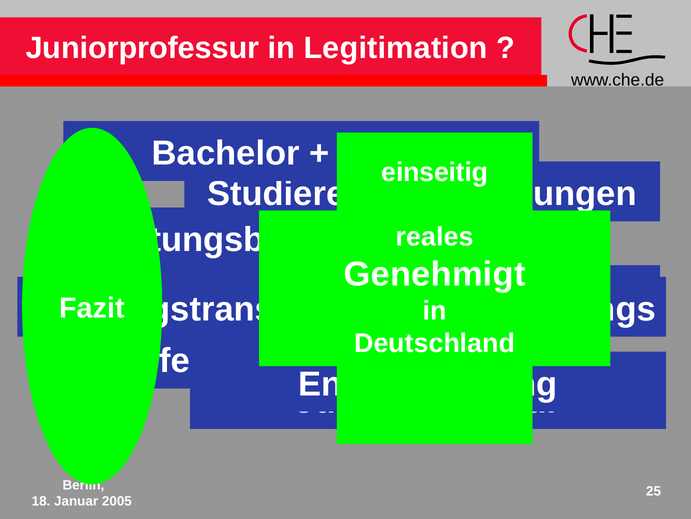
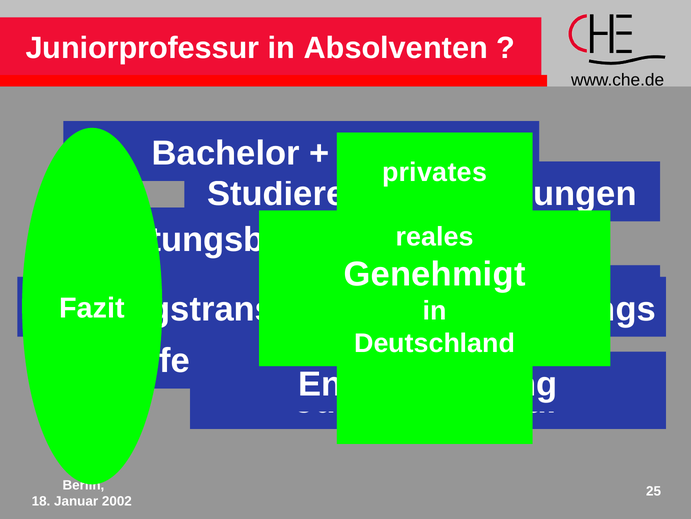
Legitimation: Legitimation -> Absolventen
einseitig: einseitig -> privates
2005: 2005 -> 2002
